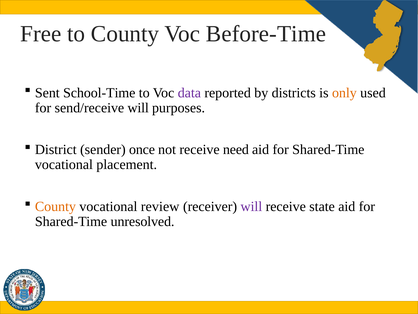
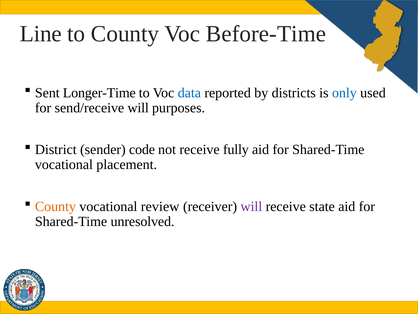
Free: Free -> Line
School-Time: School-Time -> Longer-Time
data colour: purple -> blue
only colour: orange -> blue
once: once -> code
need: need -> fully
